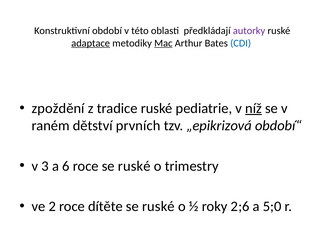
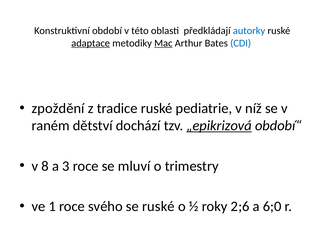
autorky colour: purple -> blue
níž underline: present -> none
prvních: prvních -> dochází
„epikrizová underline: none -> present
3: 3 -> 8
6: 6 -> 3
roce se ruské: ruské -> mluví
2: 2 -> 1
dítěte: dítěte -> svého
5;0: 5;0 -> 6;0
